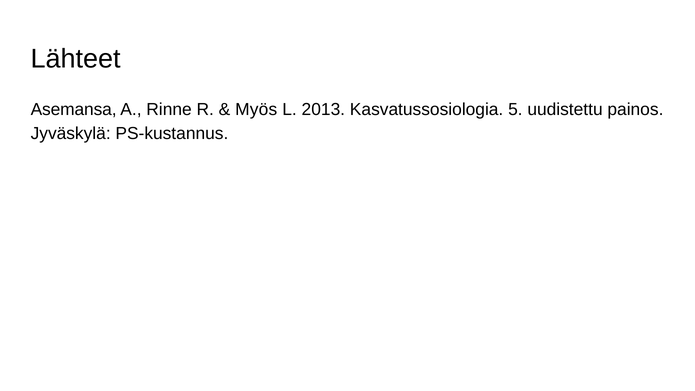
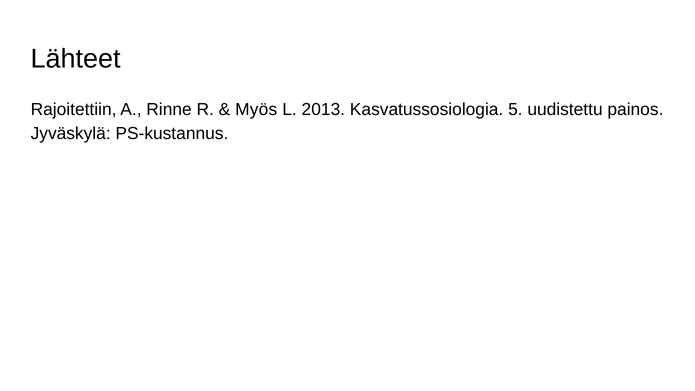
Asemansa: Asemansa -> Rajoitettiin
